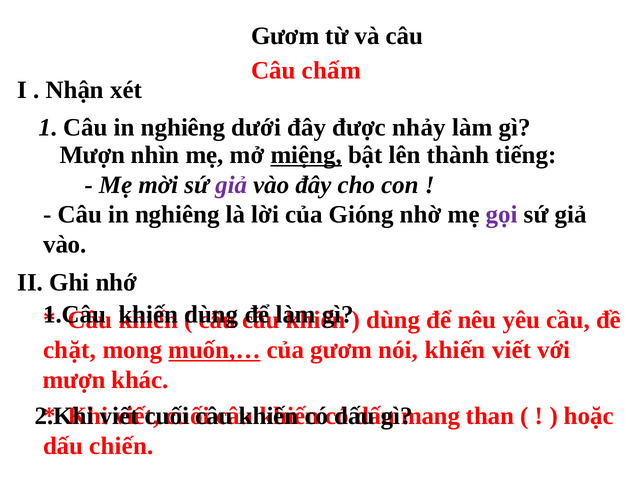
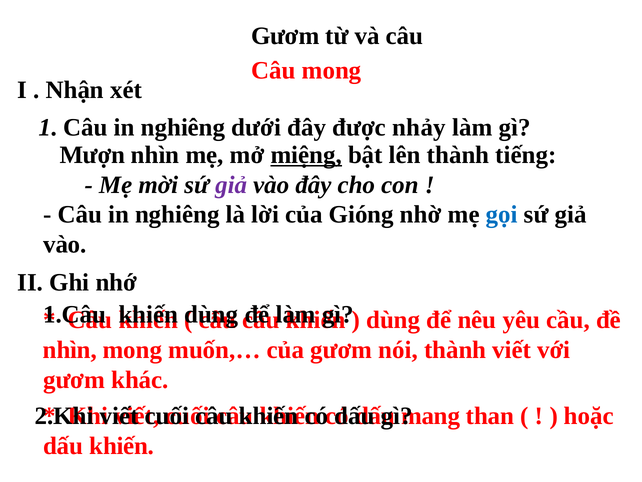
Câu chấm: chấm -> mong
gọi colour: purple -> blue
chặt at (70, 349): chặt -> nhìn
muốn,… underline: present -> none
nói khiến: khiến -> thành
mượn at (74, 379): mượn -> gươm
dấu chiến: chiến -> khiến
